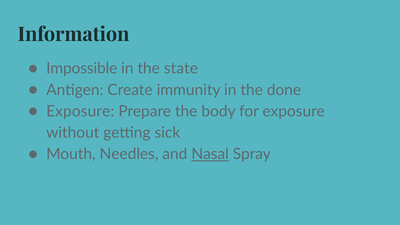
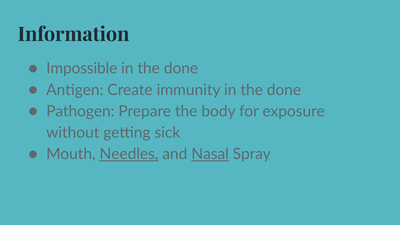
state at (181, 68): state -> done
Exposure at (80, 111): Exposure -> Pathogen
Needles underline: none -> present
